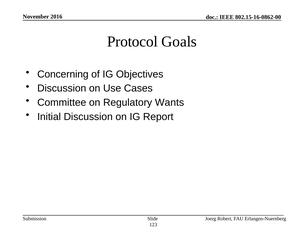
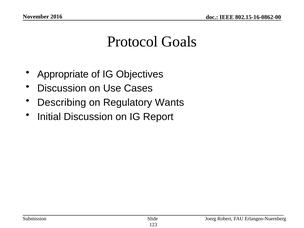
Concerning: Concerning -> Appropriate
Committee: Committee -> Describing
